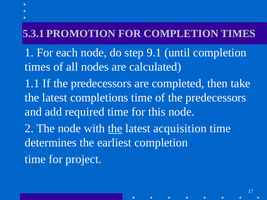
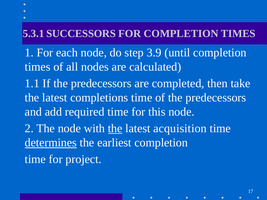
PROMOTION: PROMOTION -> SUCCESSORS
9.1: 9.1 -> 3.9
determines underline: none -> present
